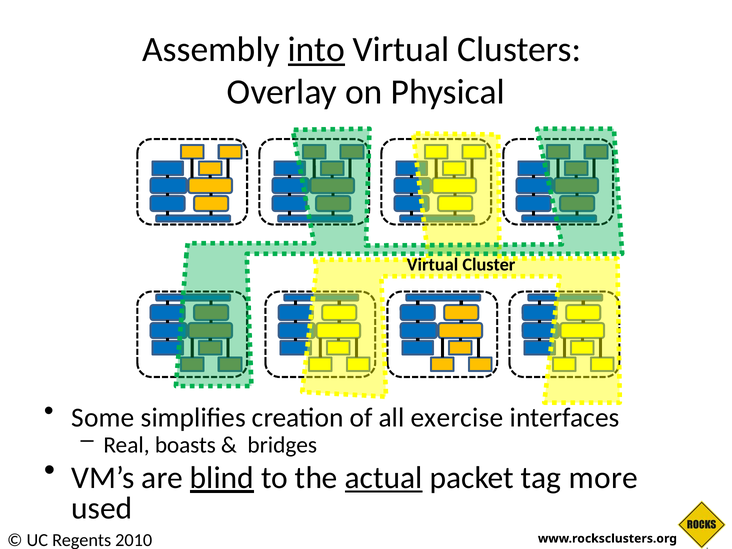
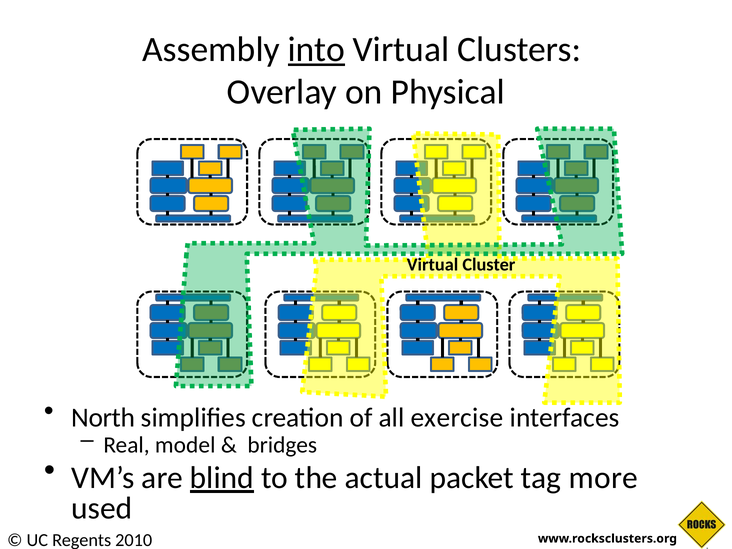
Some: Some -> North
boasts: boasts -> model
actual underline: present -> none
